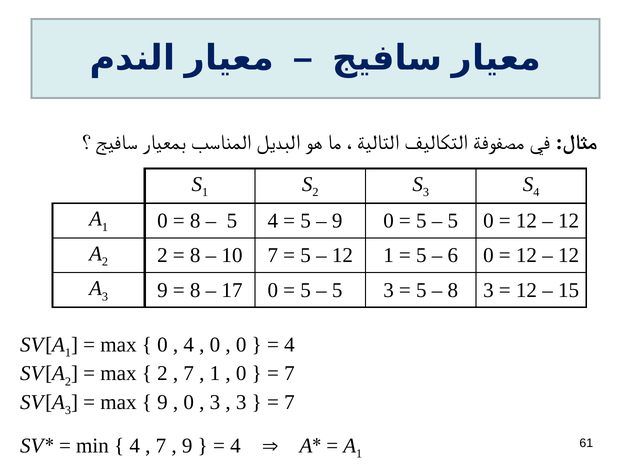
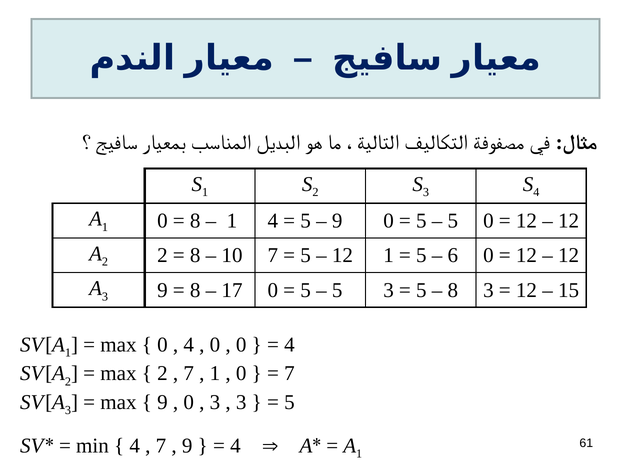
1 5: 5 -> 1
7 at (289, 401): 7 -> 5
